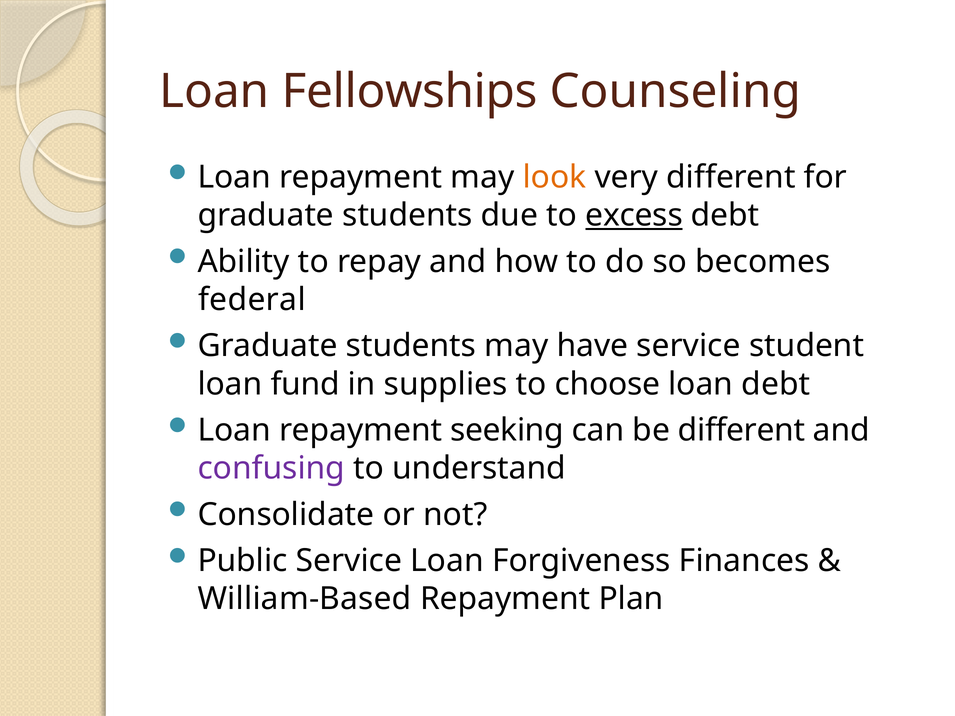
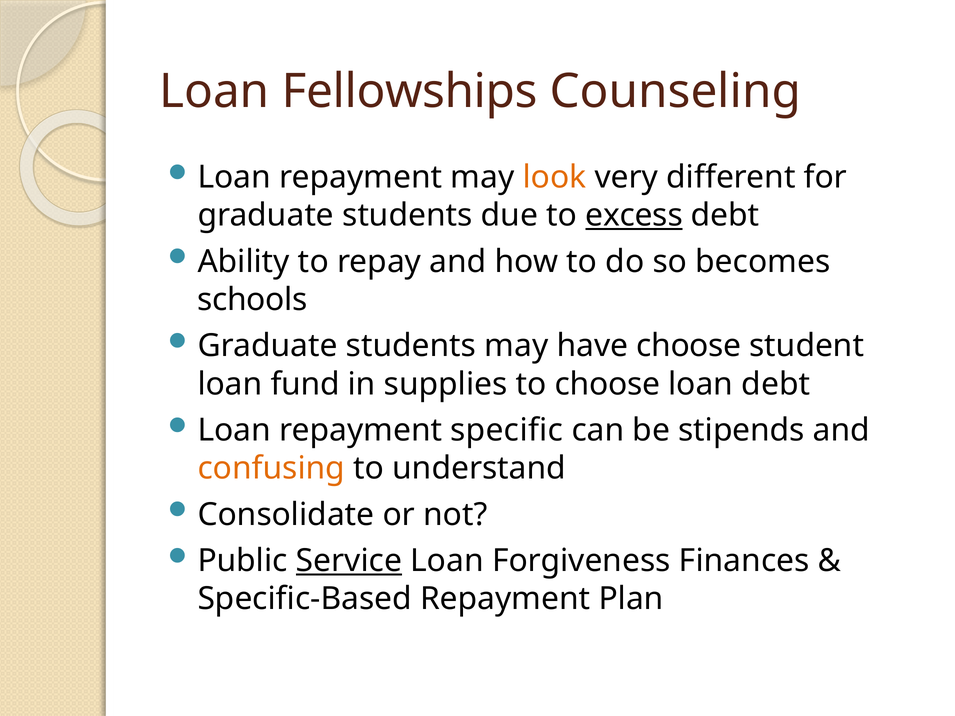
federal: federal -> schools
have service: service -> choose
seeking: seeking -> specific
be different: different -> stipends
confusing colour: purple -> orange
Service at (349, 561) underline: none -> present
William-Based: William-Based -> Specific-Based
